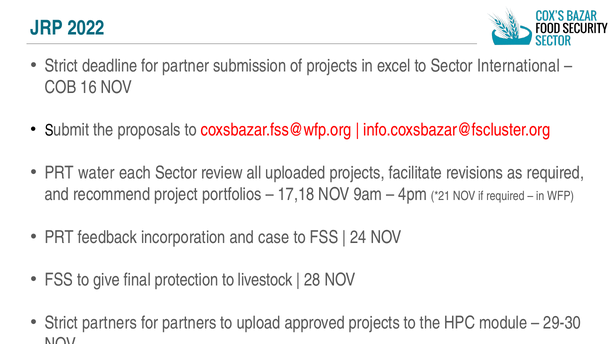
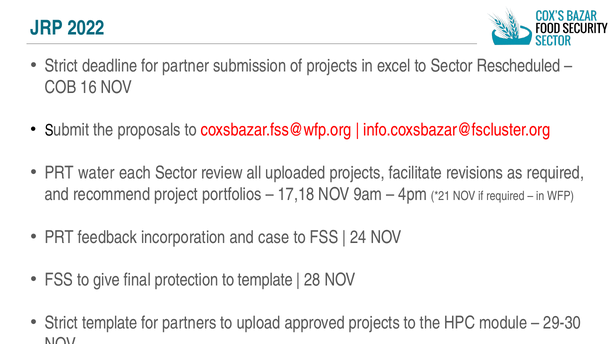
International: International -> Rescheduled
to livestock: livestock -> template
Strict partners: partners -> template
